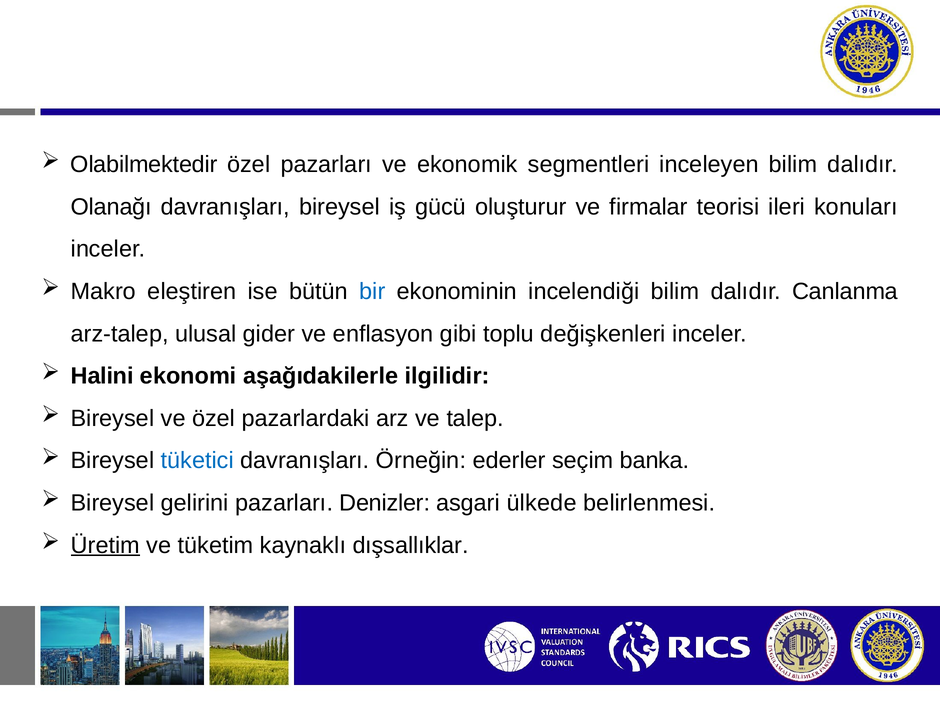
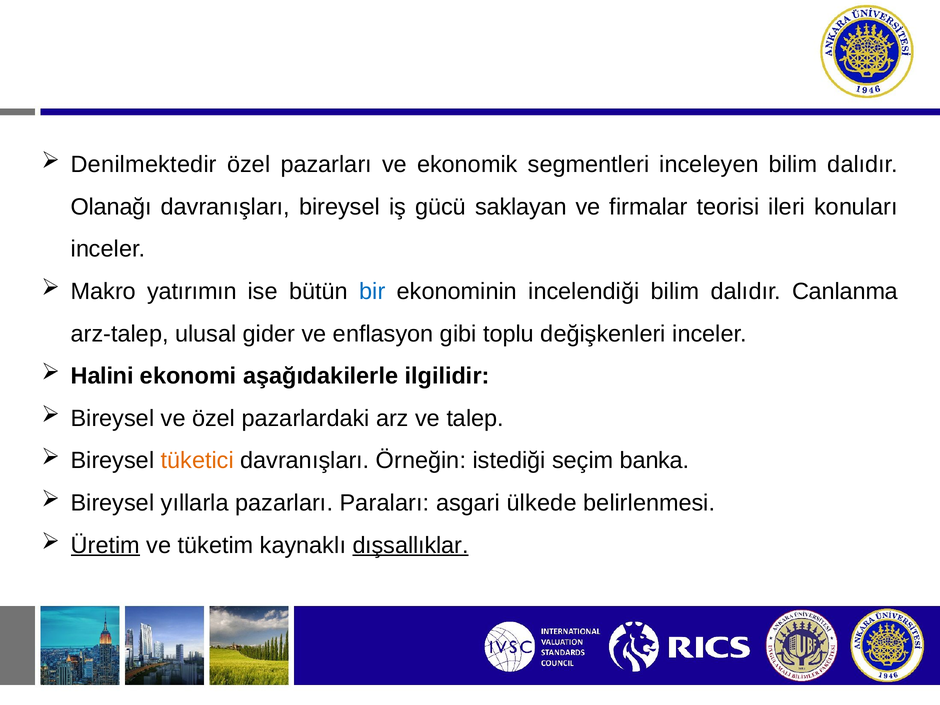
Olabilmektedir: Olabilmektedir -> Denilmektedir
oluşturur: oluşturur -> saklayan
eleştiren: eleştiren -> yatırımın
tüketici colour: blue -> orange
ederler: ederler -> istediği
gelirini: gelirini -> yıllarla
Denizler: Denizler -> Paraları
dışsallıklar underline: none -> present
